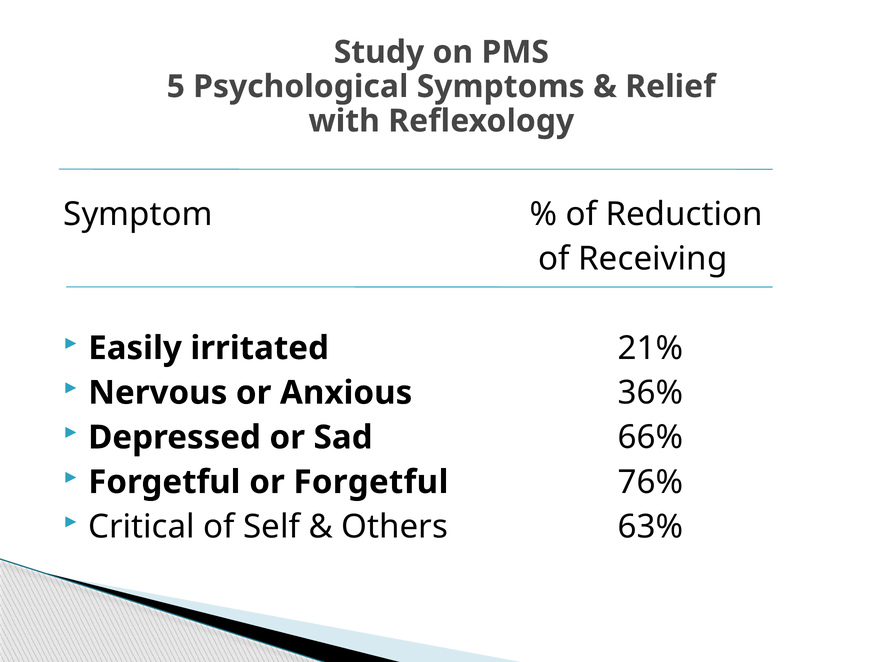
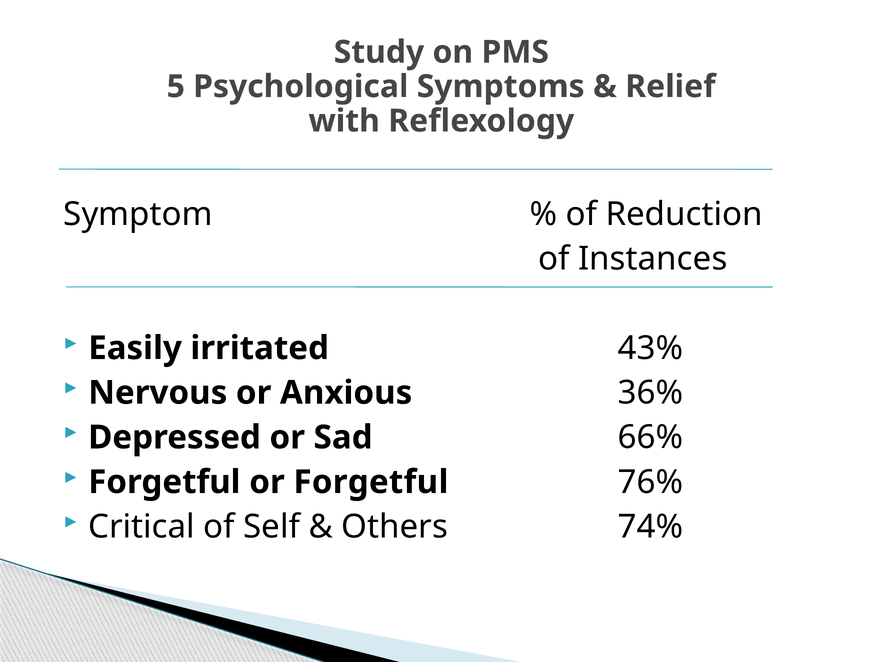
Receiving: Receiving -> Instances
21%: 21% -> 43%
63%: 63% -> 74%
